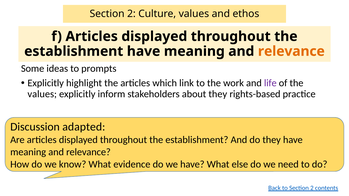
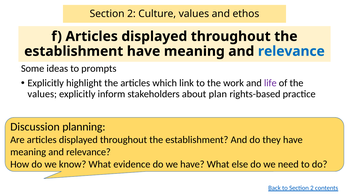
relevance at (291, 51) colour: orange -> blue
about they: they -> plan
adapted: adapted -> planning
